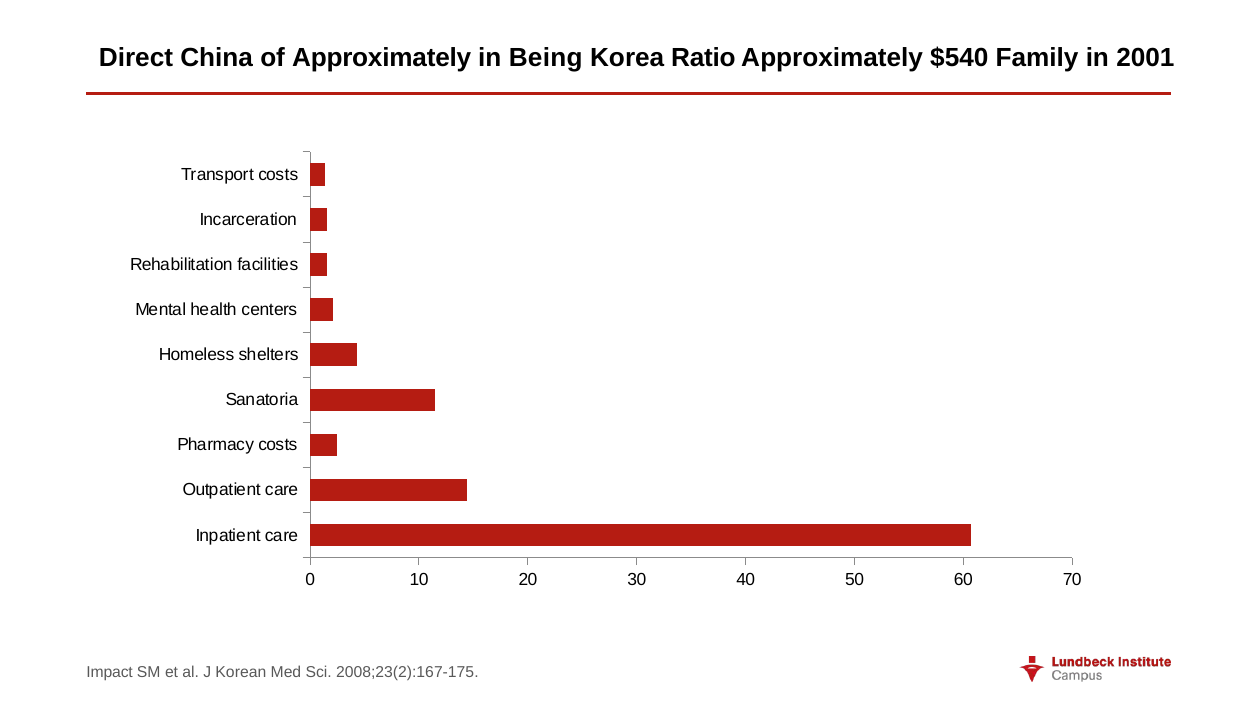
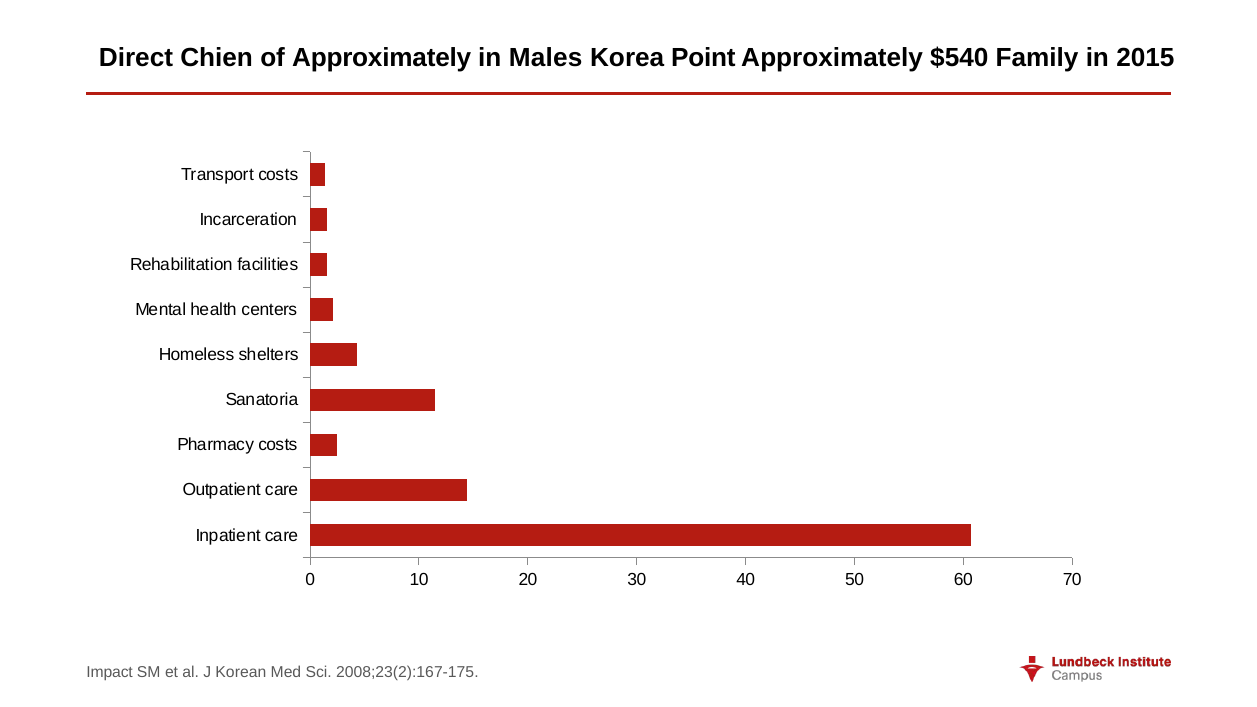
China: China -> Chien
Being: Being -> Males
Ratio: Ratio -> Point
2001: 2001 -> 2015
